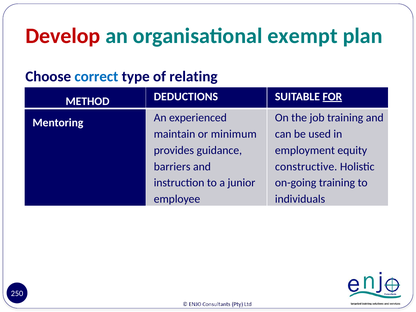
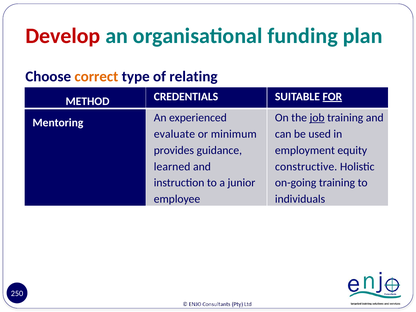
exempt: exempt -> funding
correct colour: blue -> orange
DEDUCTIONS: DEDUCTIONS -> CREDENTIALS
job underline: none -> present
maintain: maintain -> evaluate
barriers: barriers -> learned
